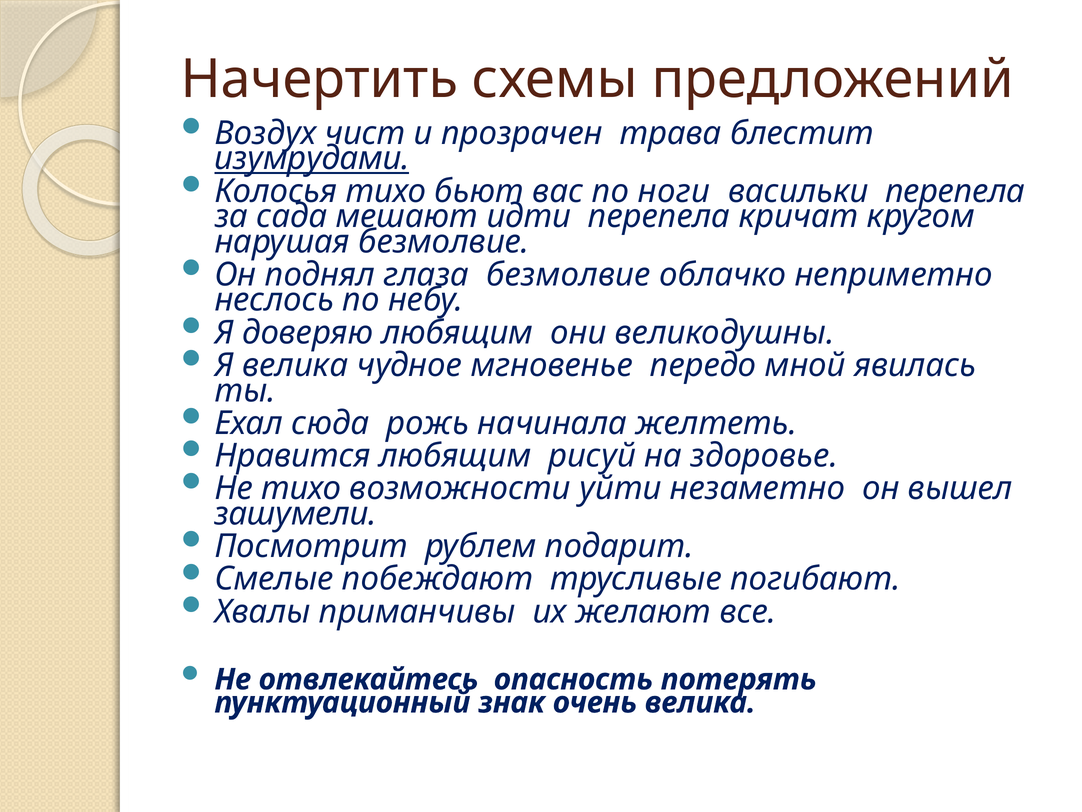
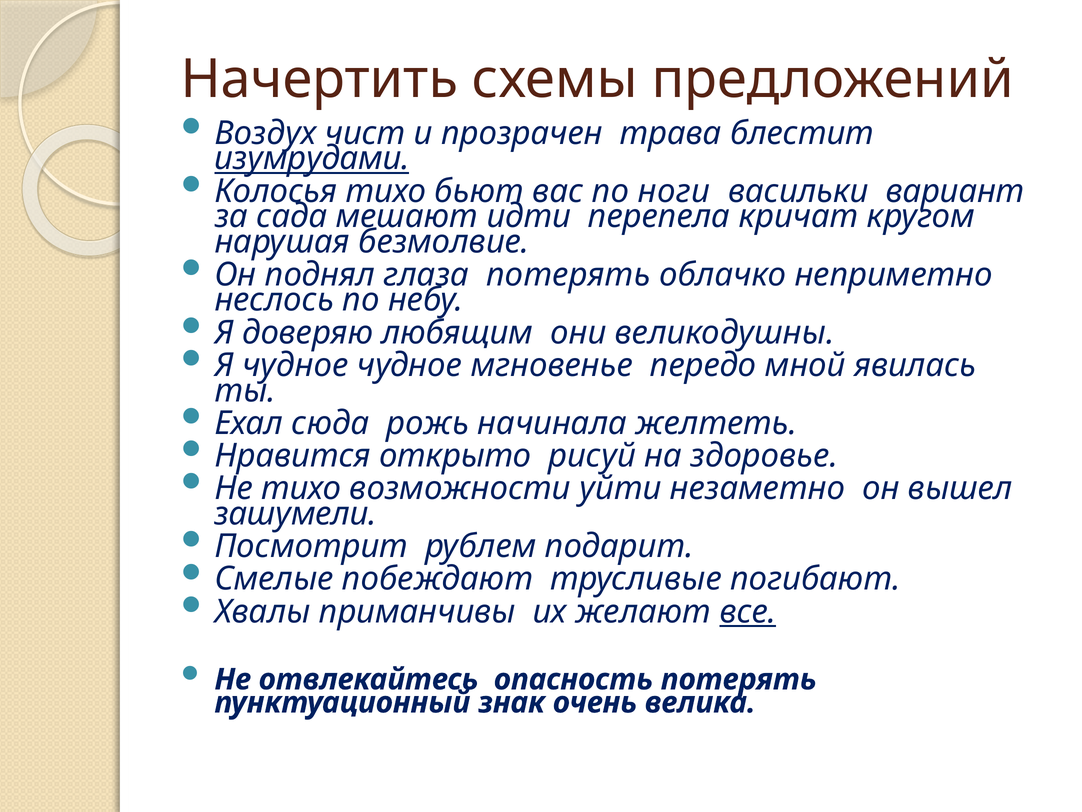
васильки перепела: перепела -> вариант
глаза безмолвие: безмолвие -> потерять
Я велика: велика -> чудное
Нравится любящим: любящим -> открыто
все underline: none -> present
